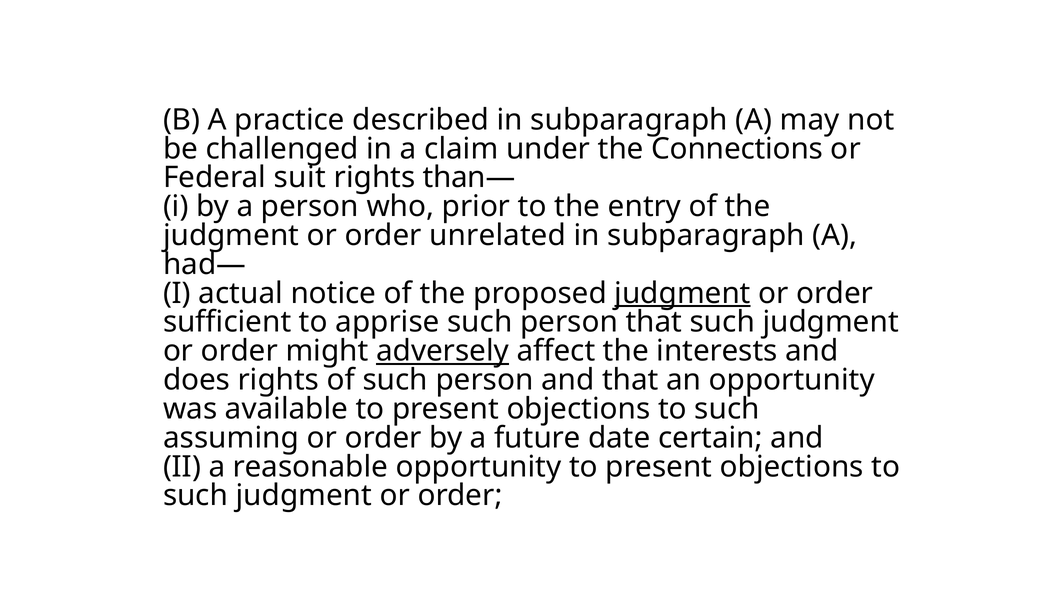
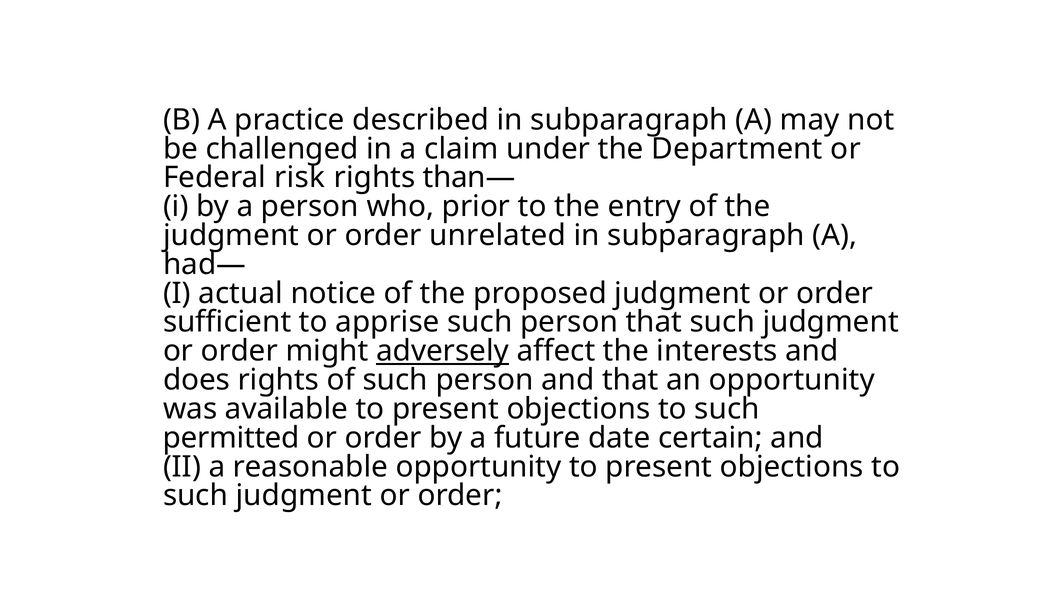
Connections: Connections -> Department
suit: suit -> risk
judgment at (683, 293) underline: present -> none
assuming: assuming -> permitted
